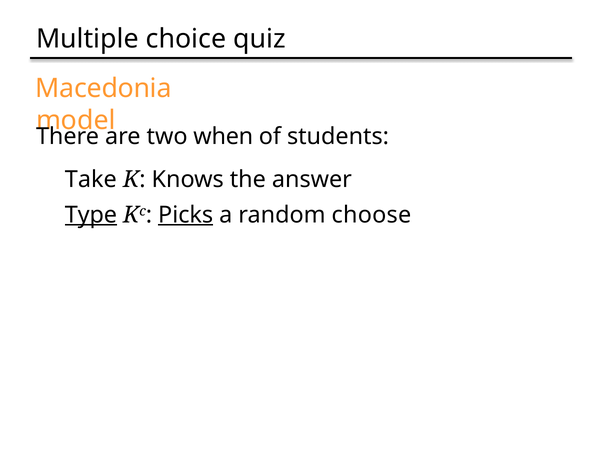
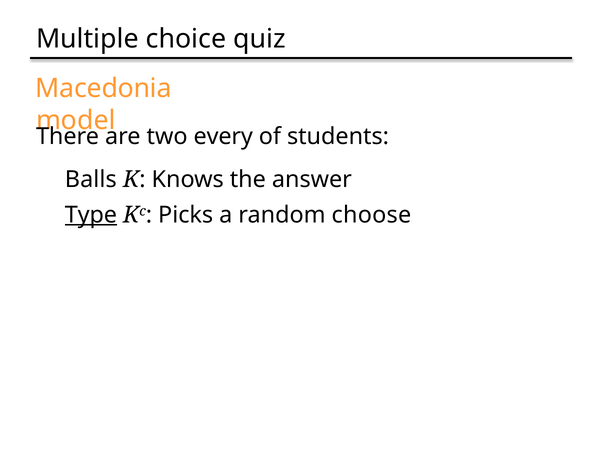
when: when -> every
Take: Take -> Balls
Picks underline: present -> none
